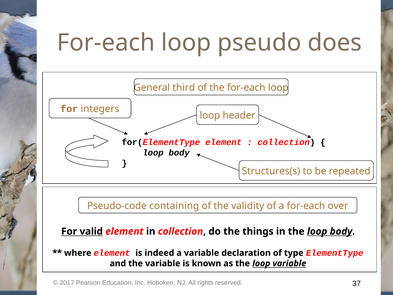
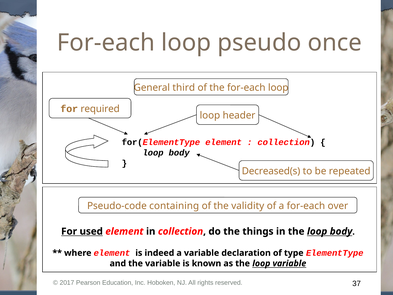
does: does -> once
integers: integers -> required
Structures(s: Structures(s -> Decreased(s
valid: valid -> used
